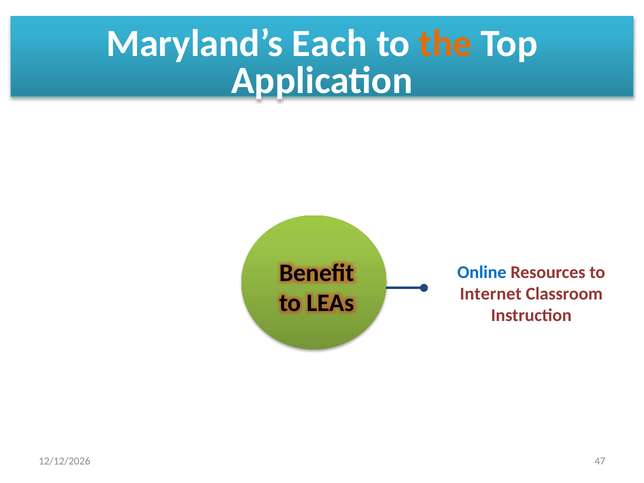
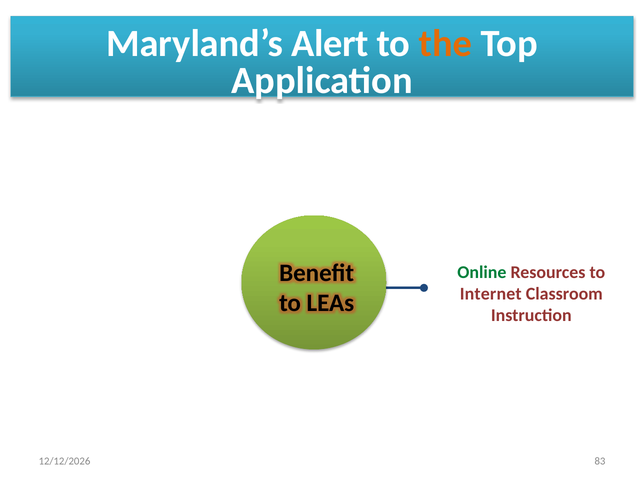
Each: Each -> Alert
Online colour: blue -> green
47: 47 -> 83
